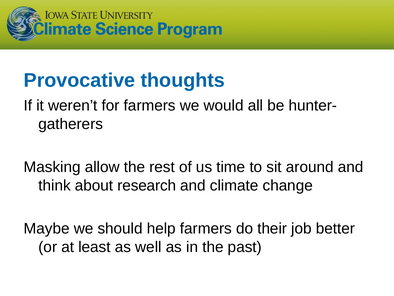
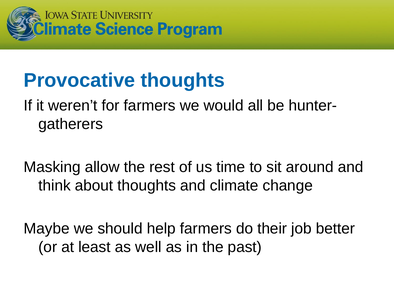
about research: research -> thoughts
